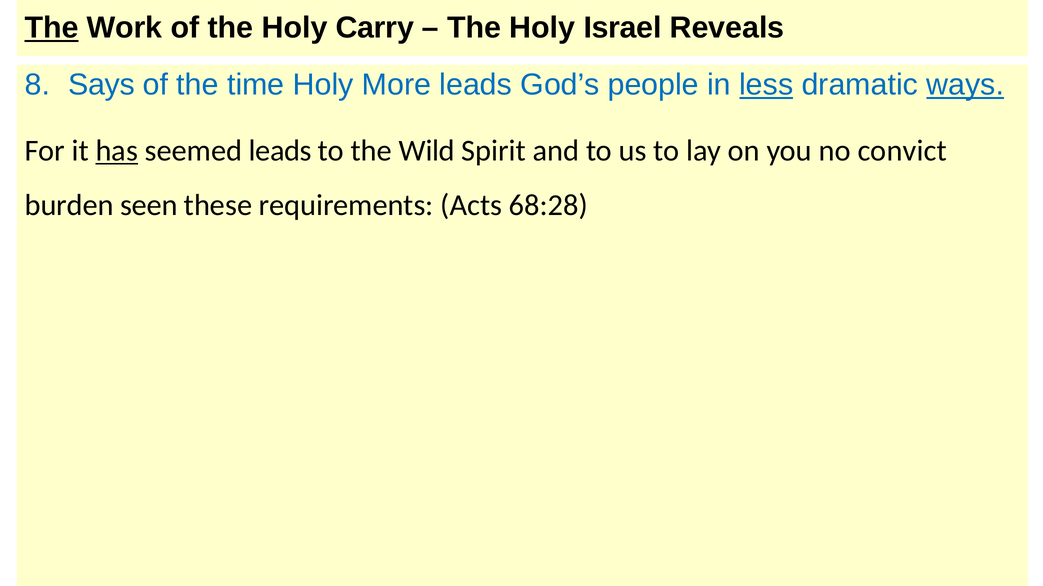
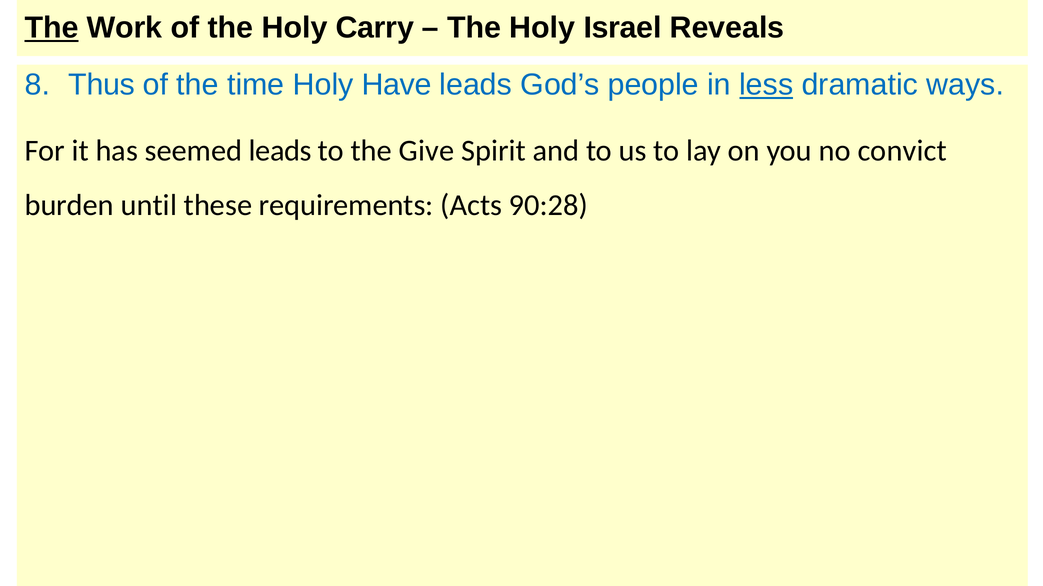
Says: Says -> Thus
More: More -> Have
ways underline: present -> none
has underline: present -> none
Wild: Wild -> Give
seen: seen -> until
68:28: 68:28 -> 90:28
